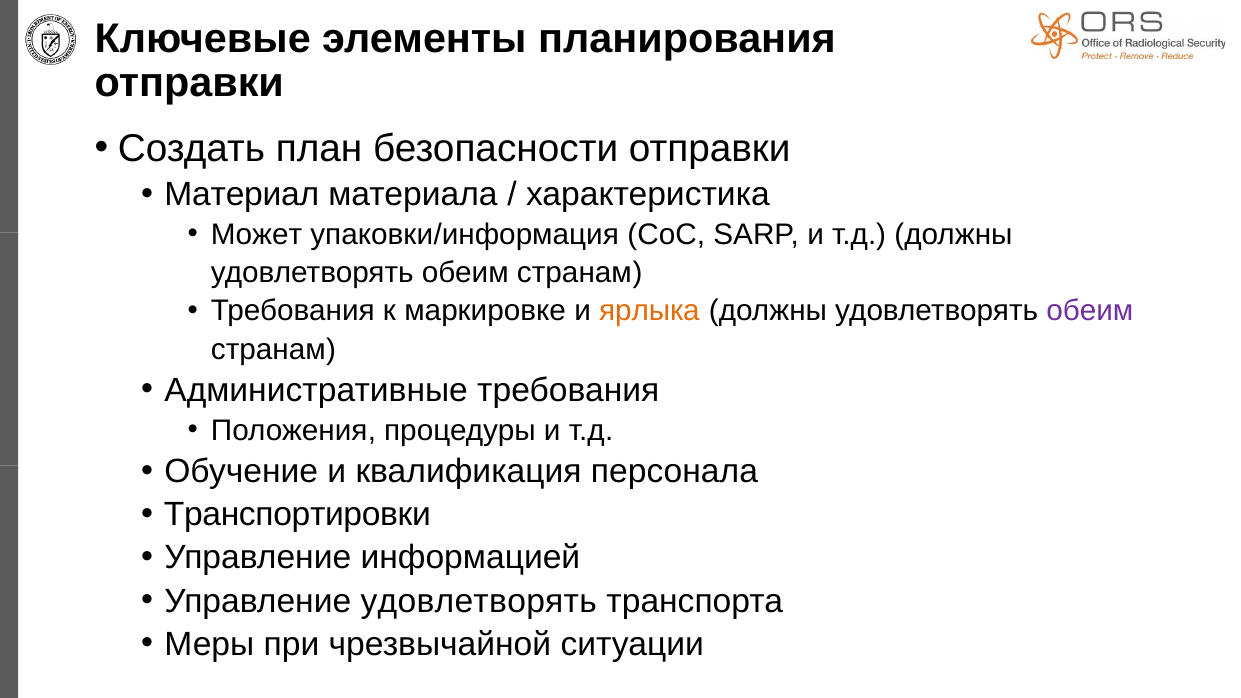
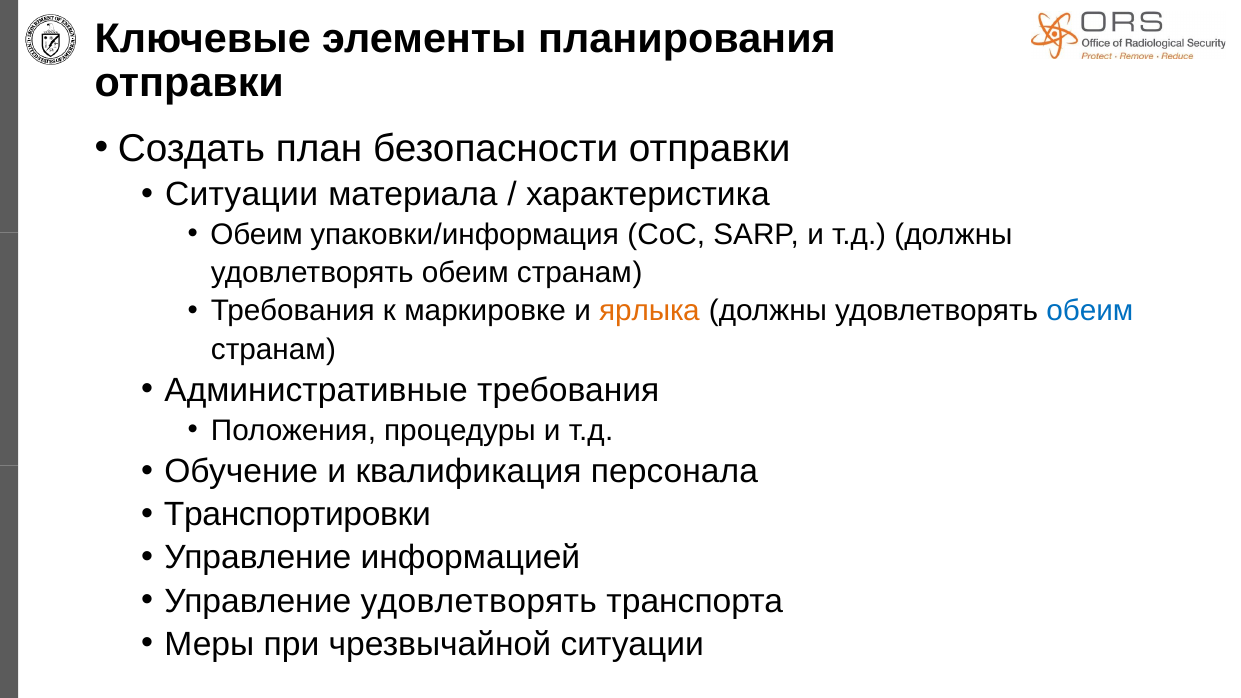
Материал at (242, 195): Материал -> Ситуации
Может at (257, 235): Может -> Обеим
обеим at (1090, 311) colour: purple -> blue
